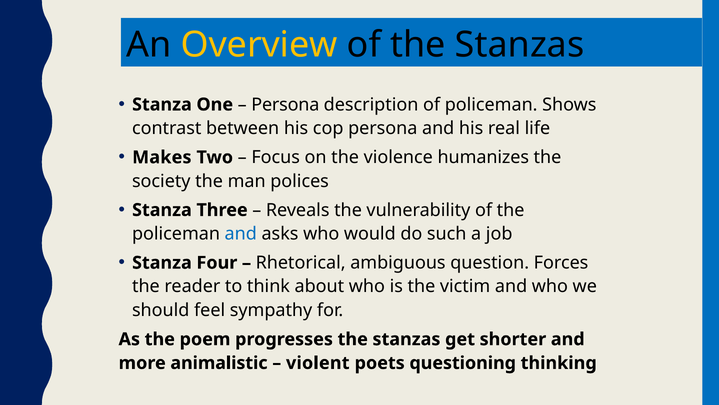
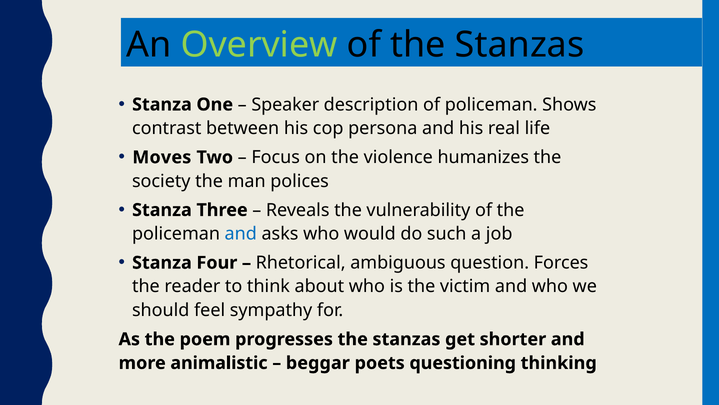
Overview colour: yellow -> light green
Persona at (285, 104): Persona -> Speaker
Makes: Makes -> Moves
violent: violent -> beggar
